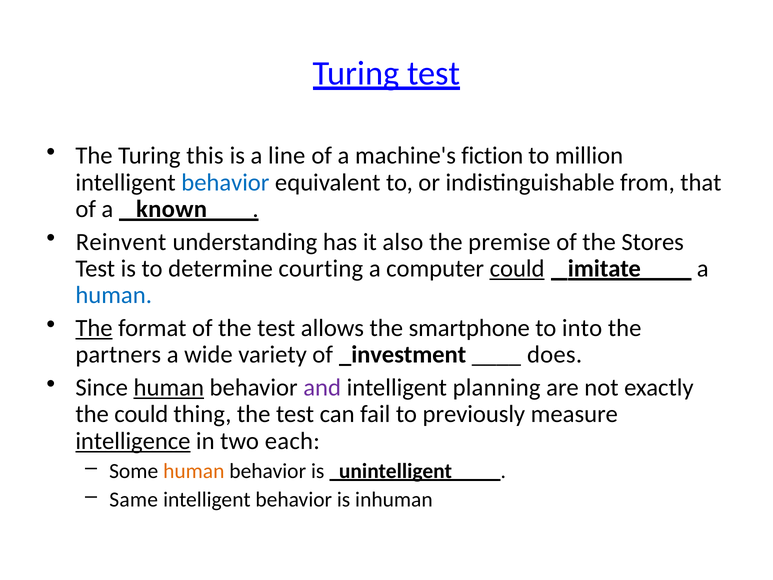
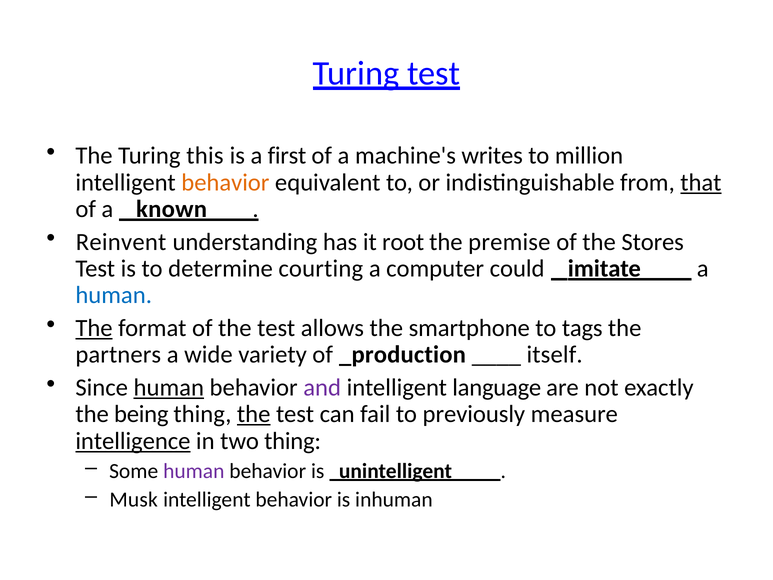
line: line -> first
fiction: fiction -> writes
behavior at (225, 182) colour: blue -> orange
that underline: none -> present
also: also -> root
could at (517, 268) underline: present -> none
into: into -> tags
_investment: _investment -> _production
does: does -> itself
planning: planning -> language
the could: could -> being
the at (254, 414) underline: none -> present
two each: each -> thing
human at (194, 471) colour: orange -> purple
Same: Same -> Musk
